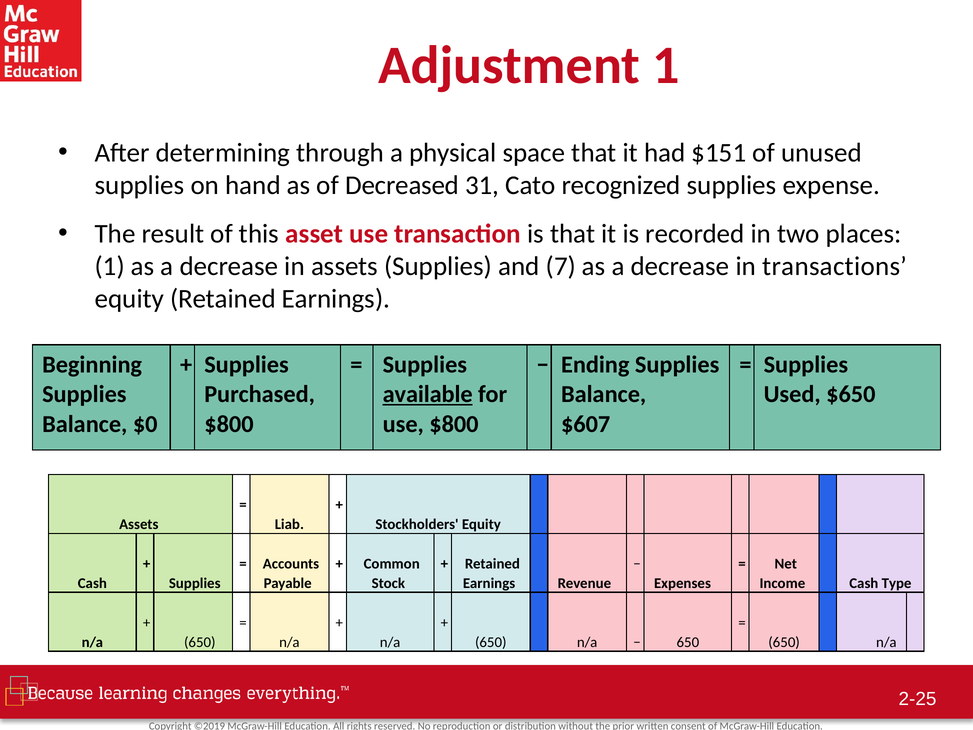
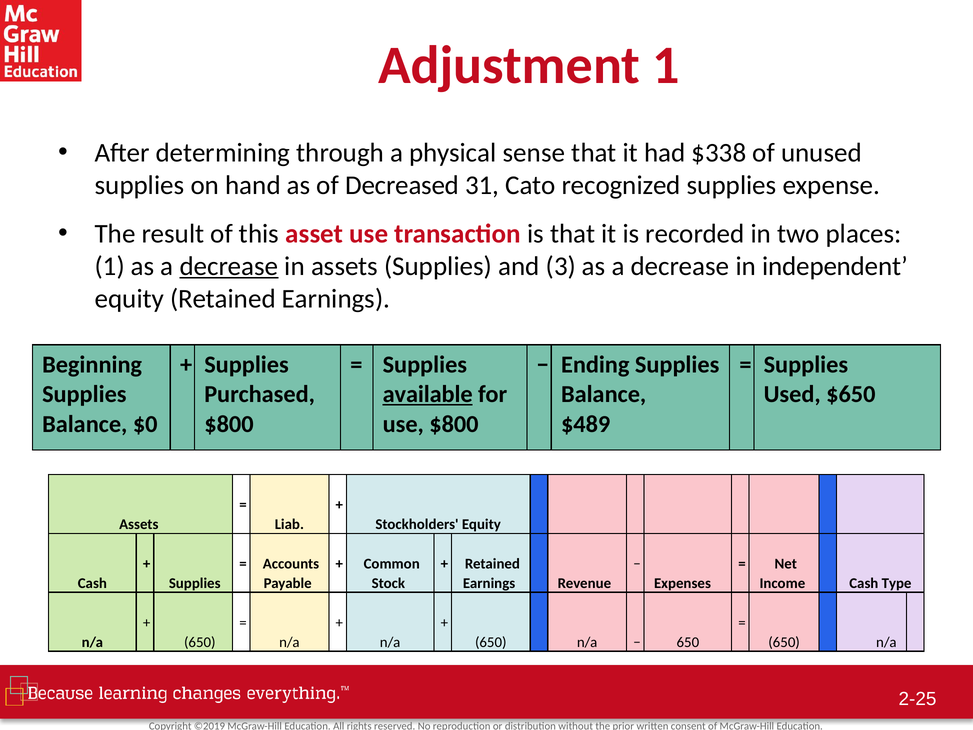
space: space -> sense
$151: $151 -> $338
decrease at (229, 266) underline: none -> present
7: 7 -> 3
transactions: transactions -> independent
$607: $607 -> $489
